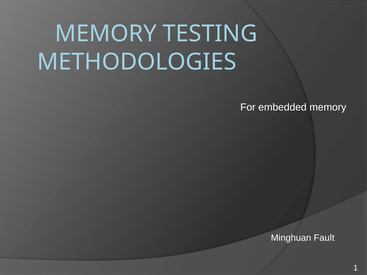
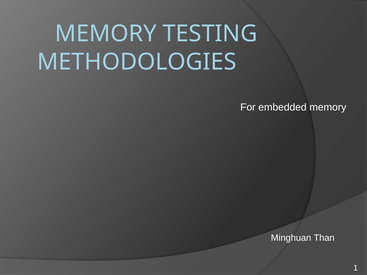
Fault: Fault -> Than
